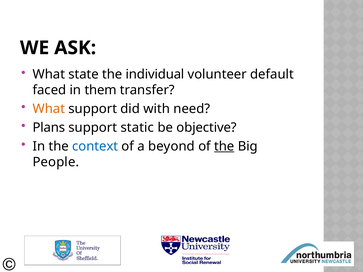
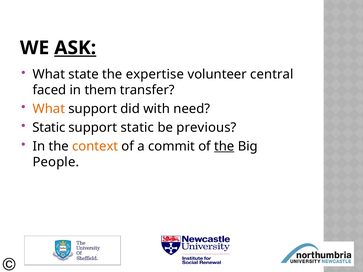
ASK underline: none -> present
individual: individual -> expertise
default: default -> central
Plans at (49, 128): Plans -> Static
objective: objective -> previous
context colour: blue -> orange
beyond: beyond -> commit
